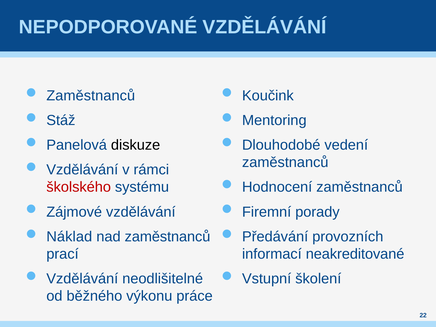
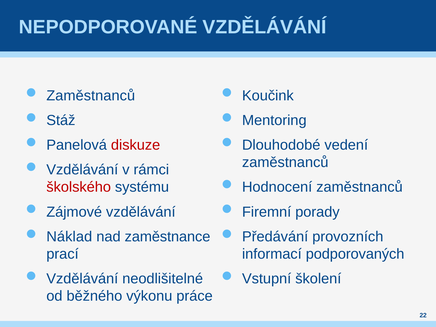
diskuze colour: black -> red
nad zaměstnanců: zaměstnanců -> zaměstnance
neakreditované: neakreditované -> podporovaných
